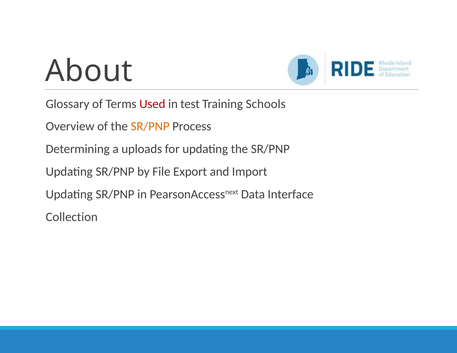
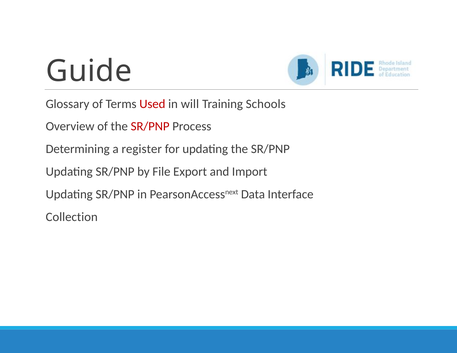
About: About -> Guide
test: test -> will
SR/PNP at (150, 126) colour: orange -> red
uploads: uploads -> register
